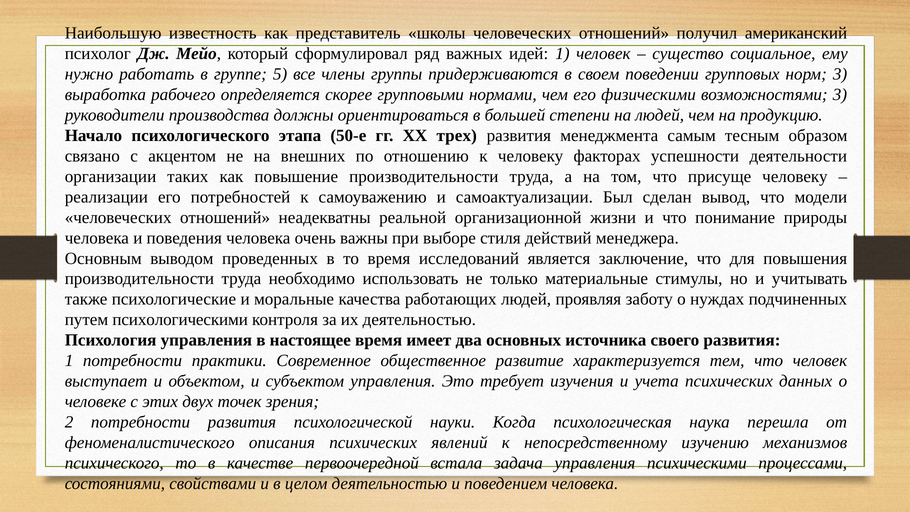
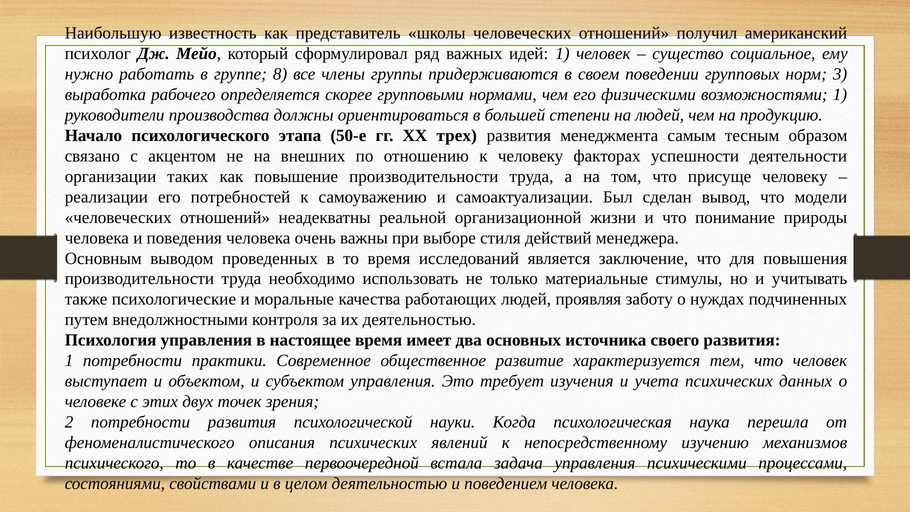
5: 5 -> 8
возможностями 3: 3 -> 1
психологическими: психологическими -> внедолжностными
